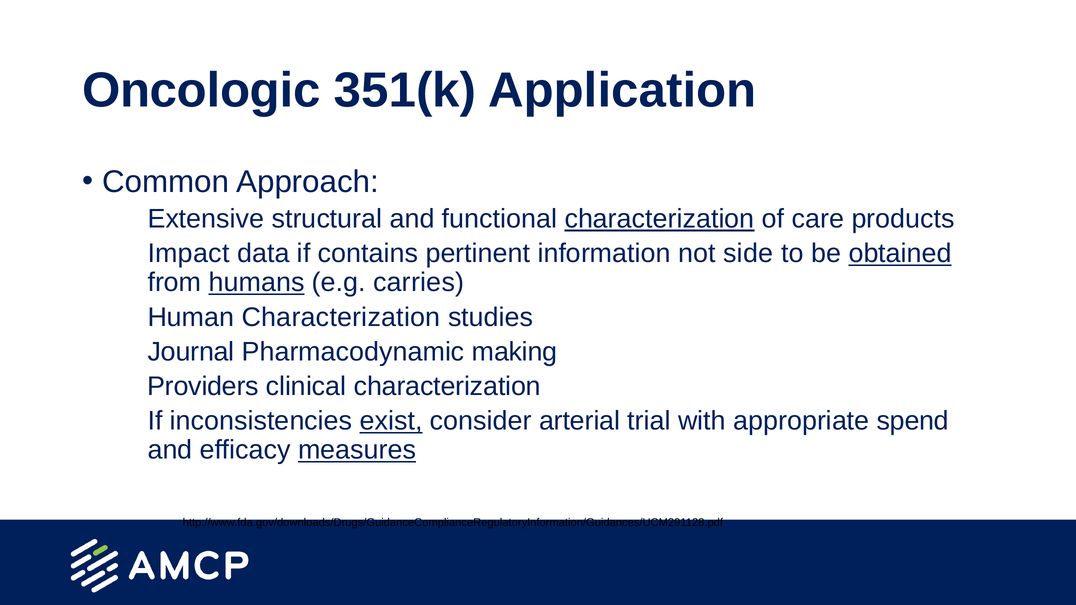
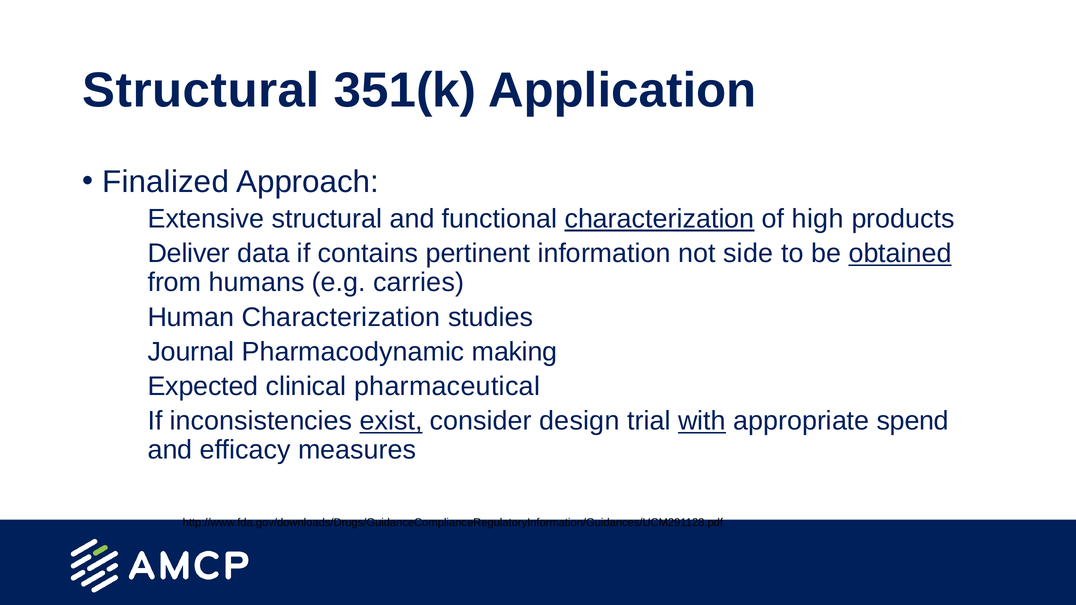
Oncologic at (201, 90): Oncologic -> Structural
Common: Common -> Finalized
care: care -> high
Impact: Impact -> Deliver
humans underline: present -> none
Providers: Providers -> Expected
clinical characterization: characterization -> pharmaceutical
arterial: arterial -> design
with underline: none -> present
measures underline: present -> none
